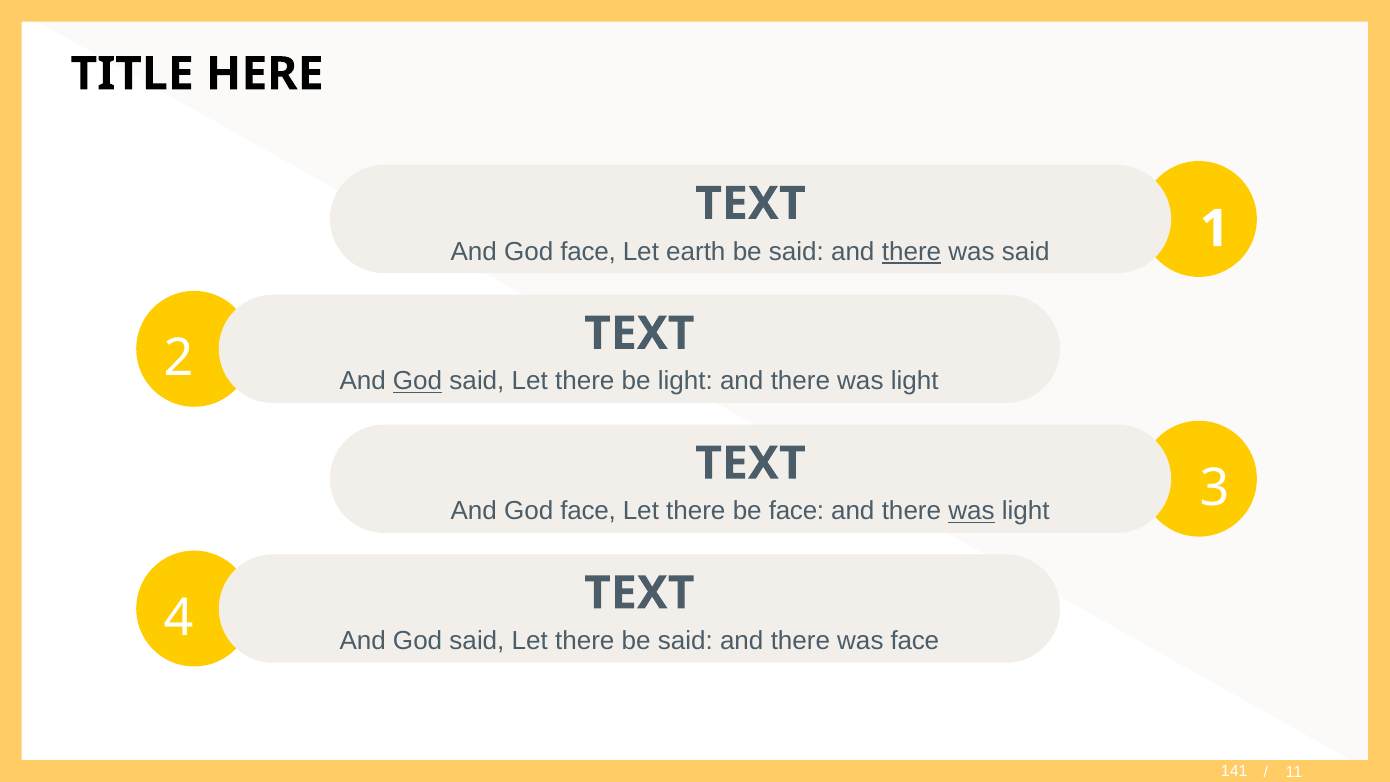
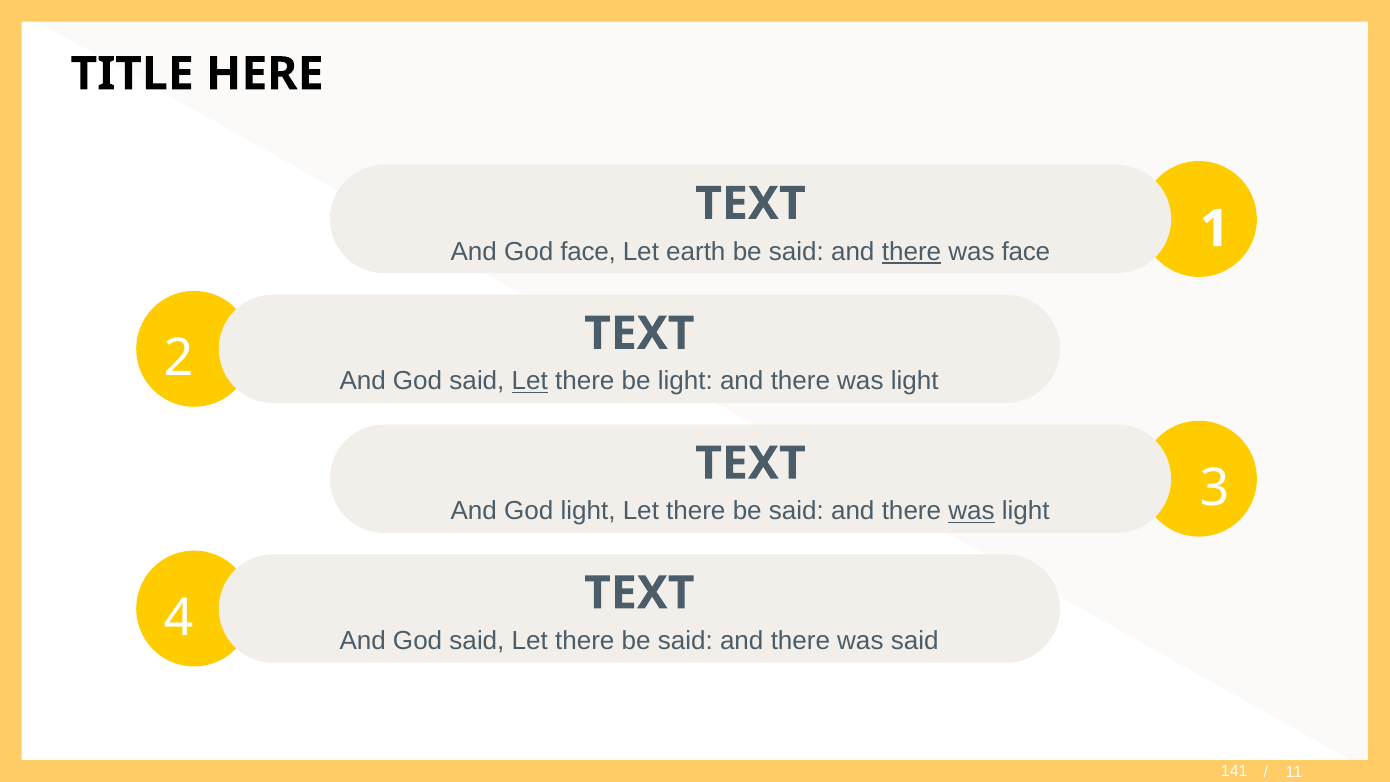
was said: said -> face
God at (418, 381) underline: present -> none
Let at (530, 381) underline: none -> present
face at (588, 511): face -> light
face at (797, 511): face -> said
was face: face -> said
